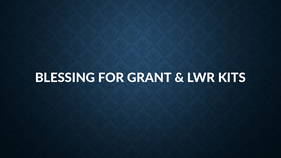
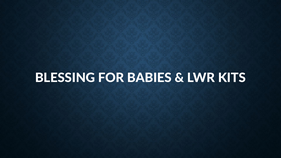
GRANT: GRANT -> BABIES
